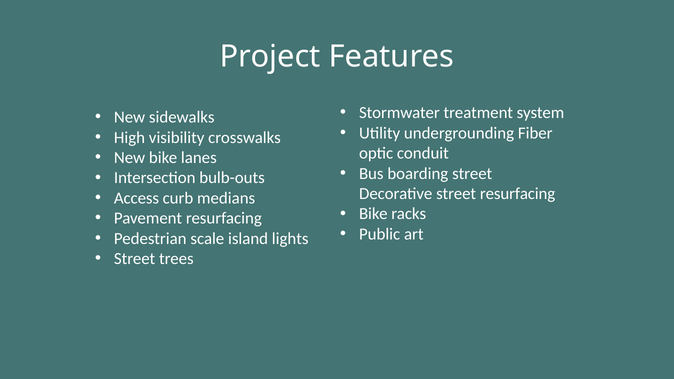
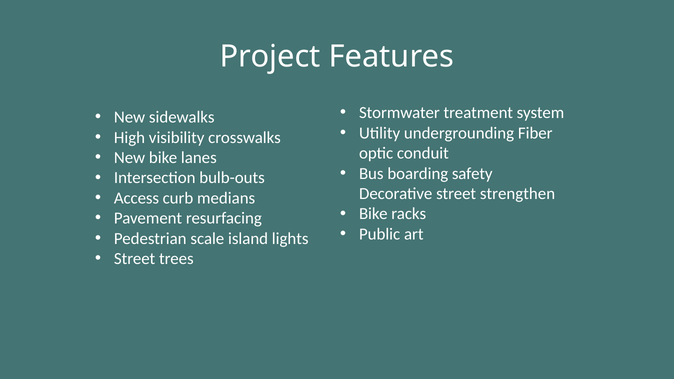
boarding street: street -> safety
street resurfacing: resurfacing -> strengthen
